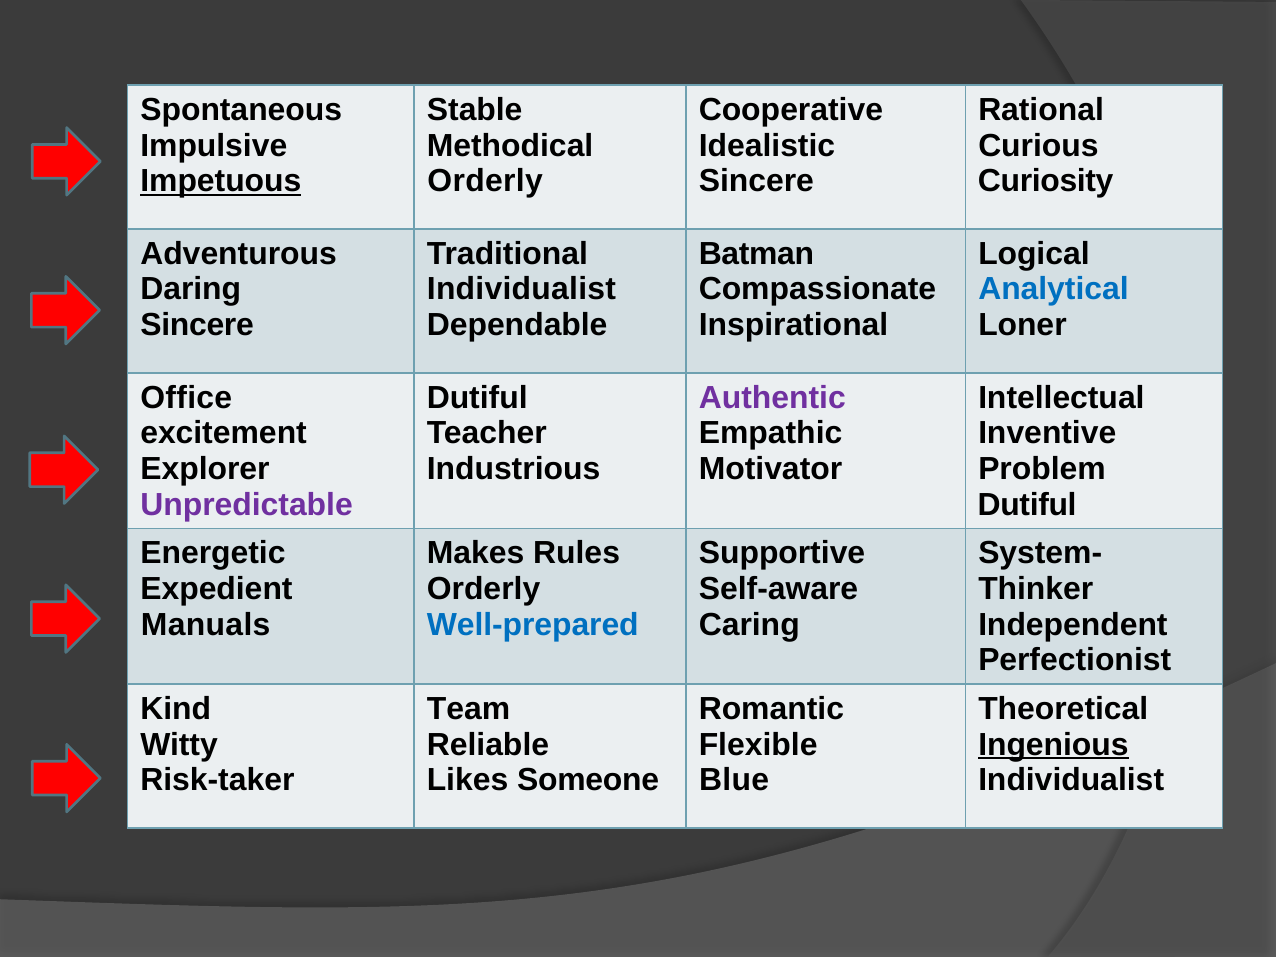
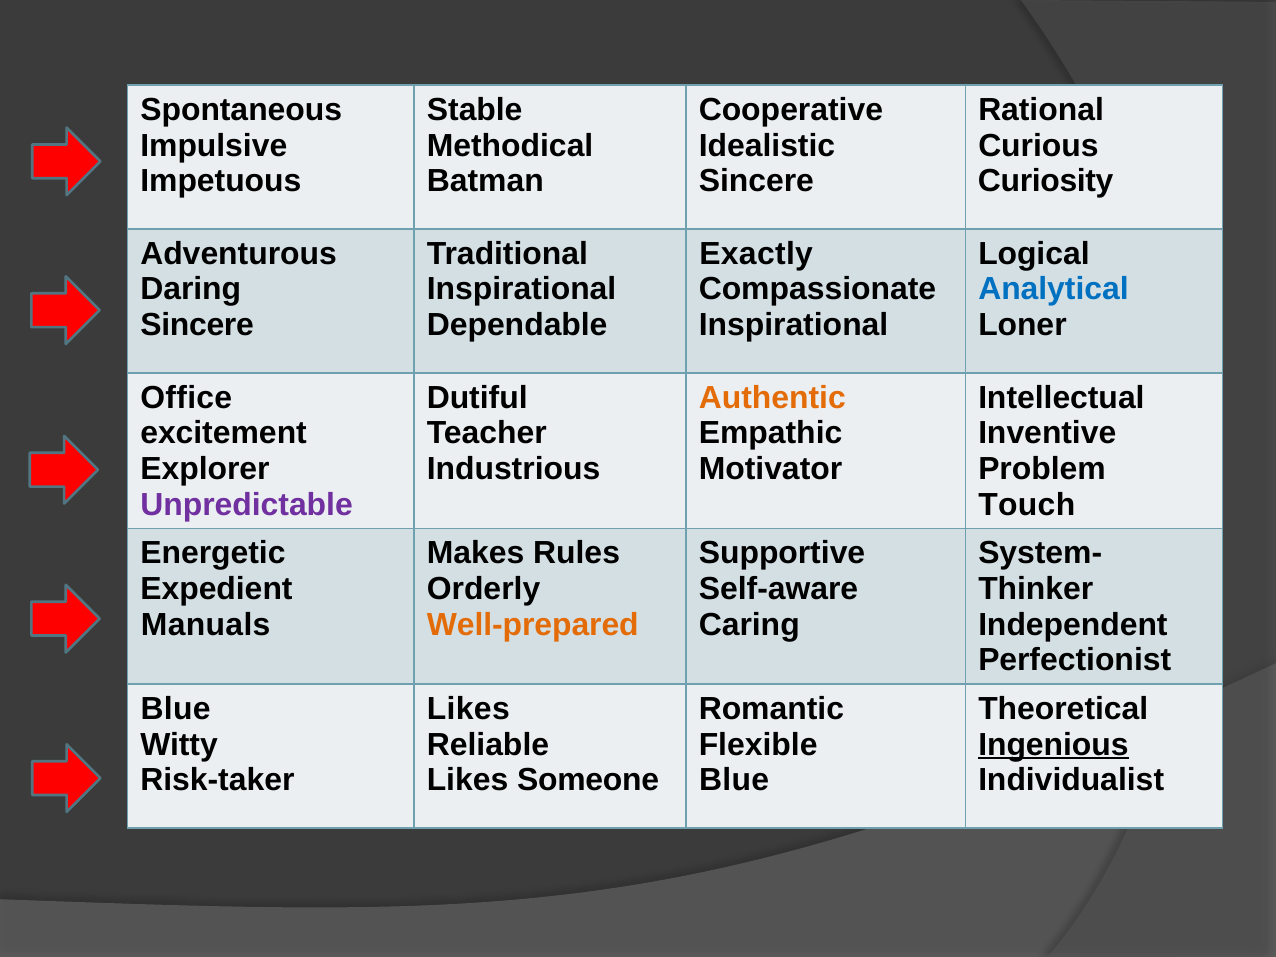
Impetuous underline: present -> none
Orderly at (485, 181): Orderly -> Batman
Batman: Batman -> Exactly
Individualist at (521, 289): Individualist -> Inspirational
Authentic colour: purple -> orange
Dutiful at (1027, 505): Dutiful -> Touch
Well-prepared colour: blue -> orange
Kind at (176, 709): Kind -> Blue
Team at (469, 709): Team -> Likes
